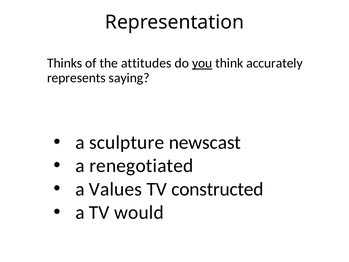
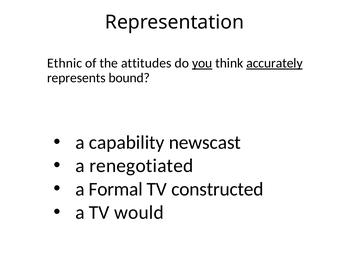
Thinks: Thinks -> Ethnic
accurately underline: none -> present
saying: saying -> bound
sculpture: sculpture -> capability
Values: Values -> Formal
